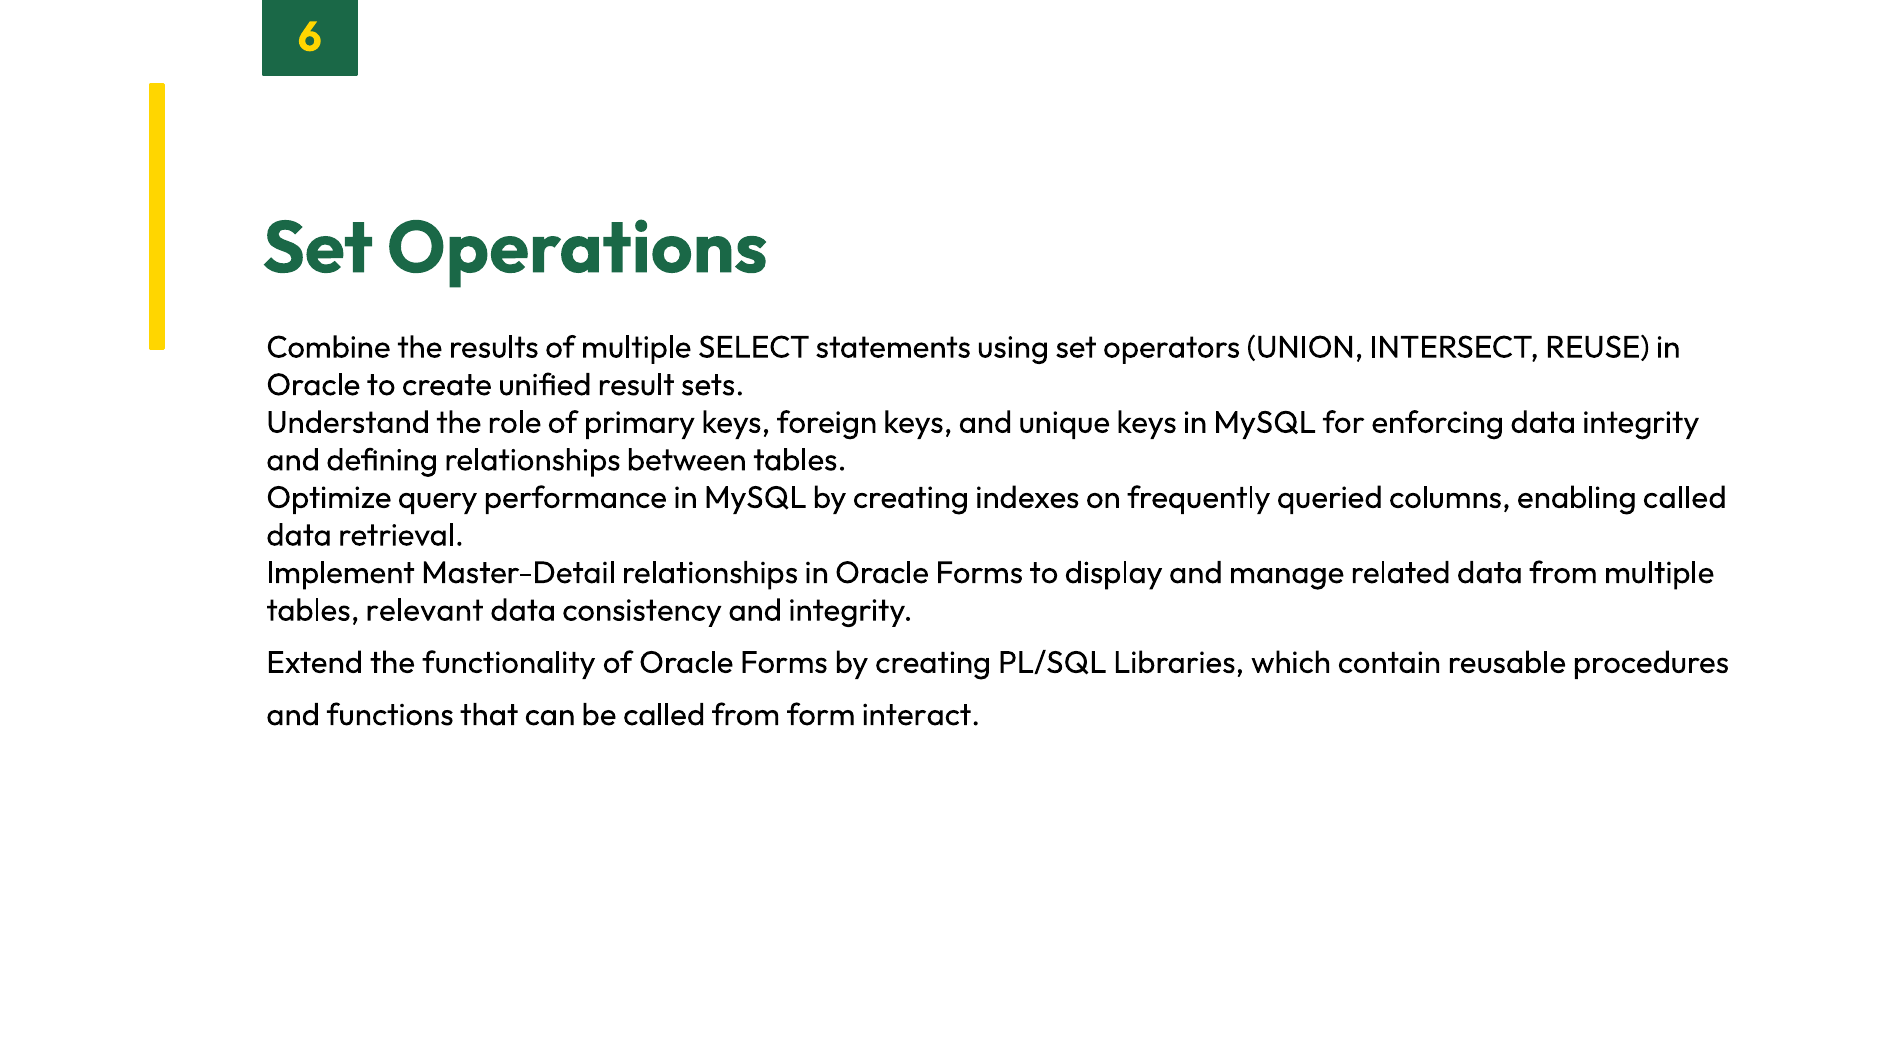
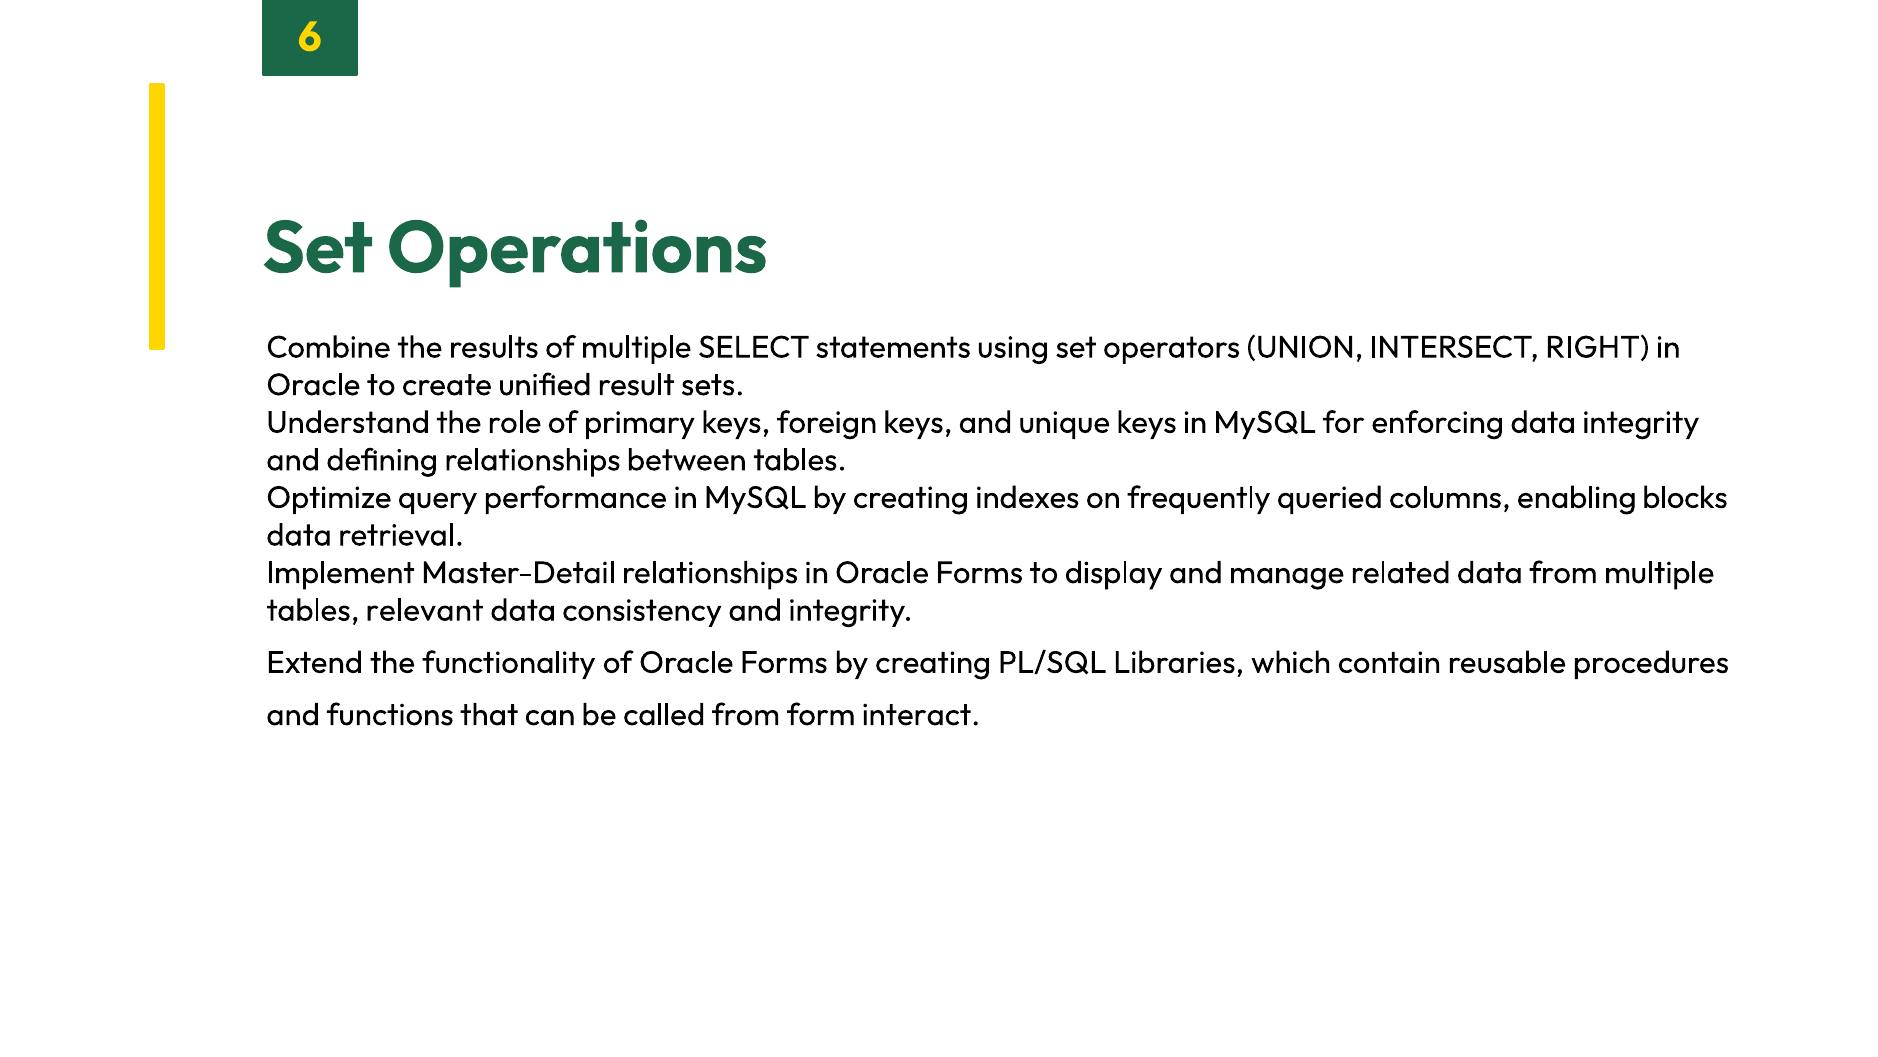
REUSE: REUSE -> RIGHT
enabling called: called -> blocks
